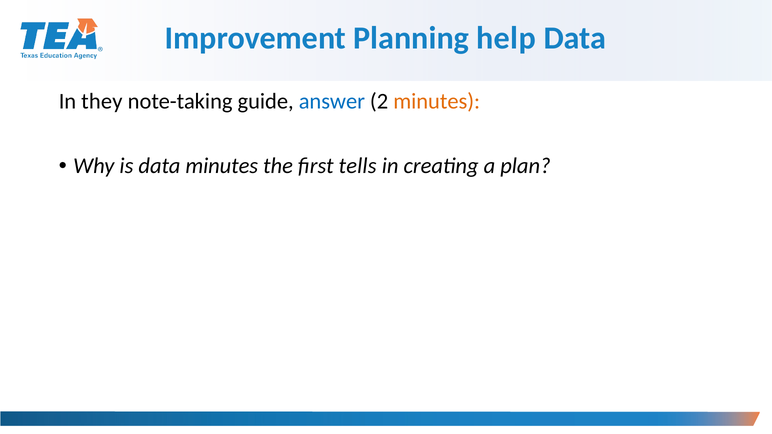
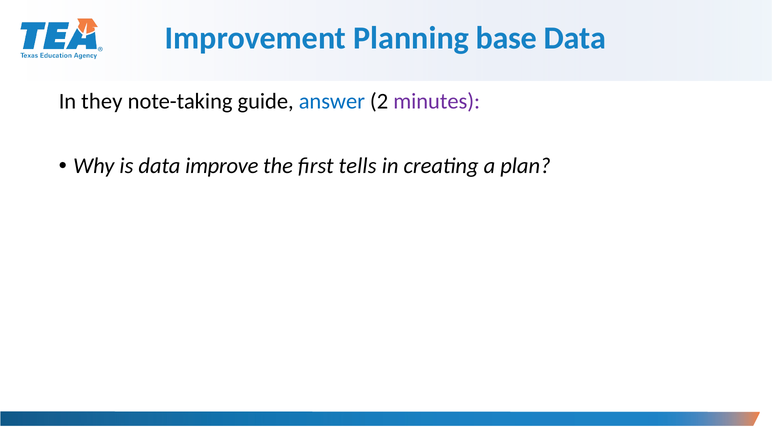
help: help -> base
minutes at (437, 101) colour: orange -> purple
data minutes: minutes -> improve
